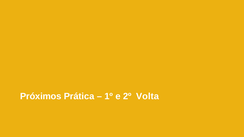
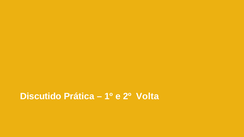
Próximos: Próximos -> Discutido
